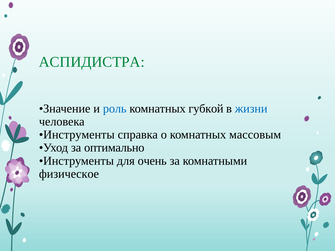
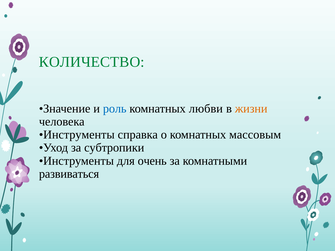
АСПИДИСТРА: АСПИДИСТРА -> КОЛИЧЕСТВО
губкой: губкой -> любви
жизни colour: blue -> orange
оптимально: оптимально -> субтропики
физическое: физическое -> развиваться
